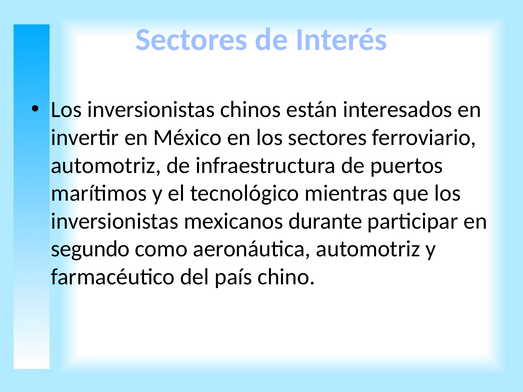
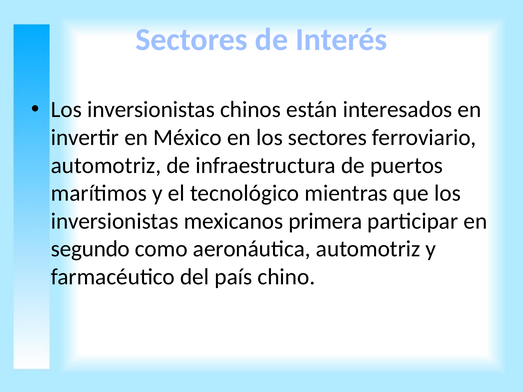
durante: durante -> primera
